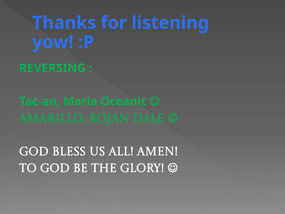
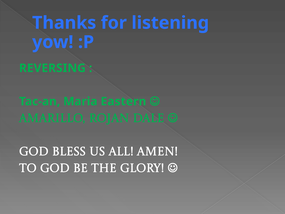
Oceanic: Oceanic -> Eastern
